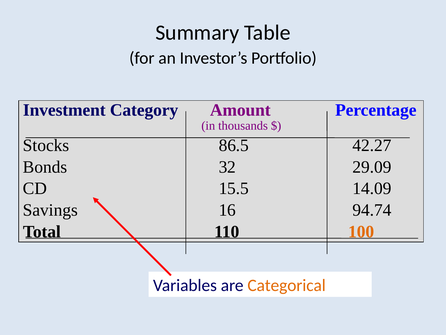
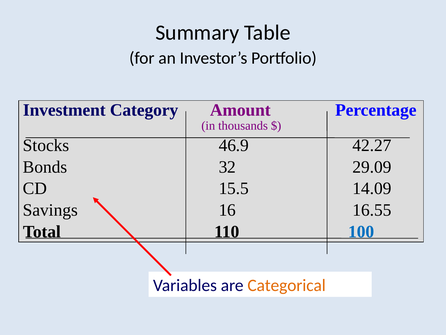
86.5: 86.5 -> 46.9
94.74: 94.74 -> 16.55
100 colour: orange -> blue
